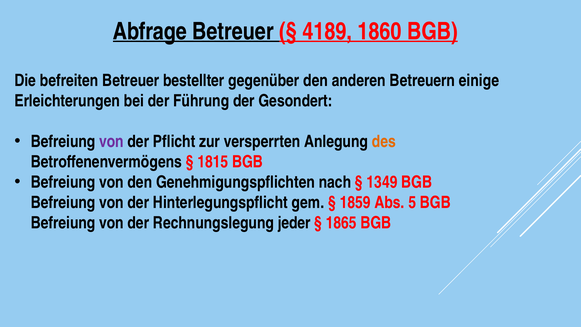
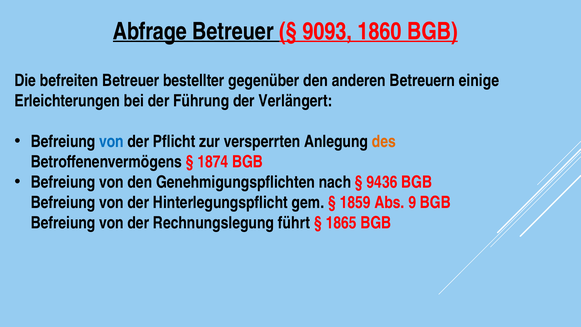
4189: 4189 -> 9093
Gesondert: Gesondert -> Verlängert
von at (112, 141) colour: purple -> blue
1815: 1815 -> 1874
1349: 1349 -> 9436
5: 5 -> 9
jeder: jeder -> führt
